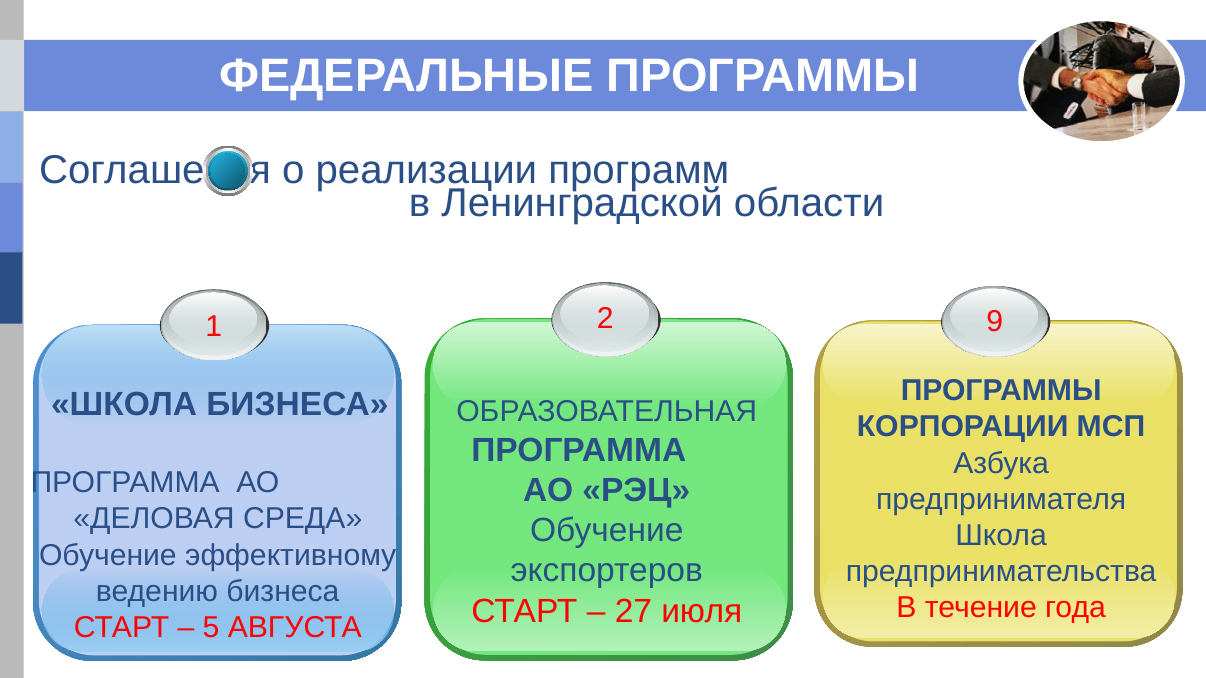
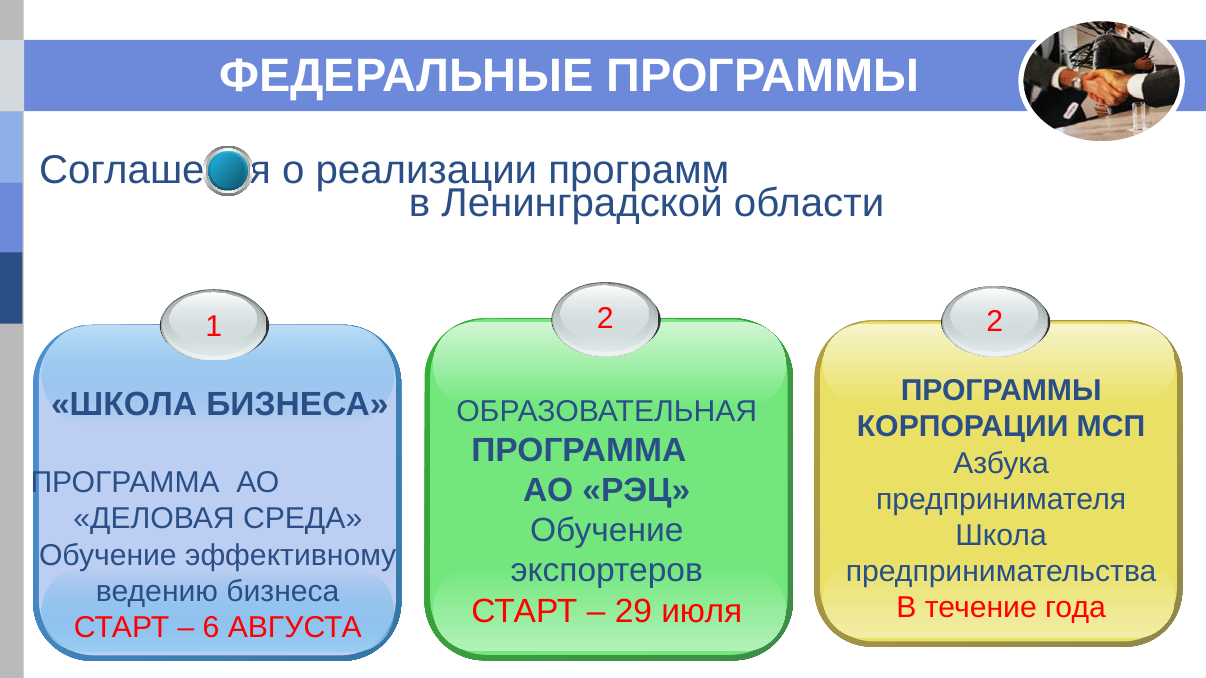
2 9: 9 -> 2
27: 27 -> 29
5: 5 -> 6
